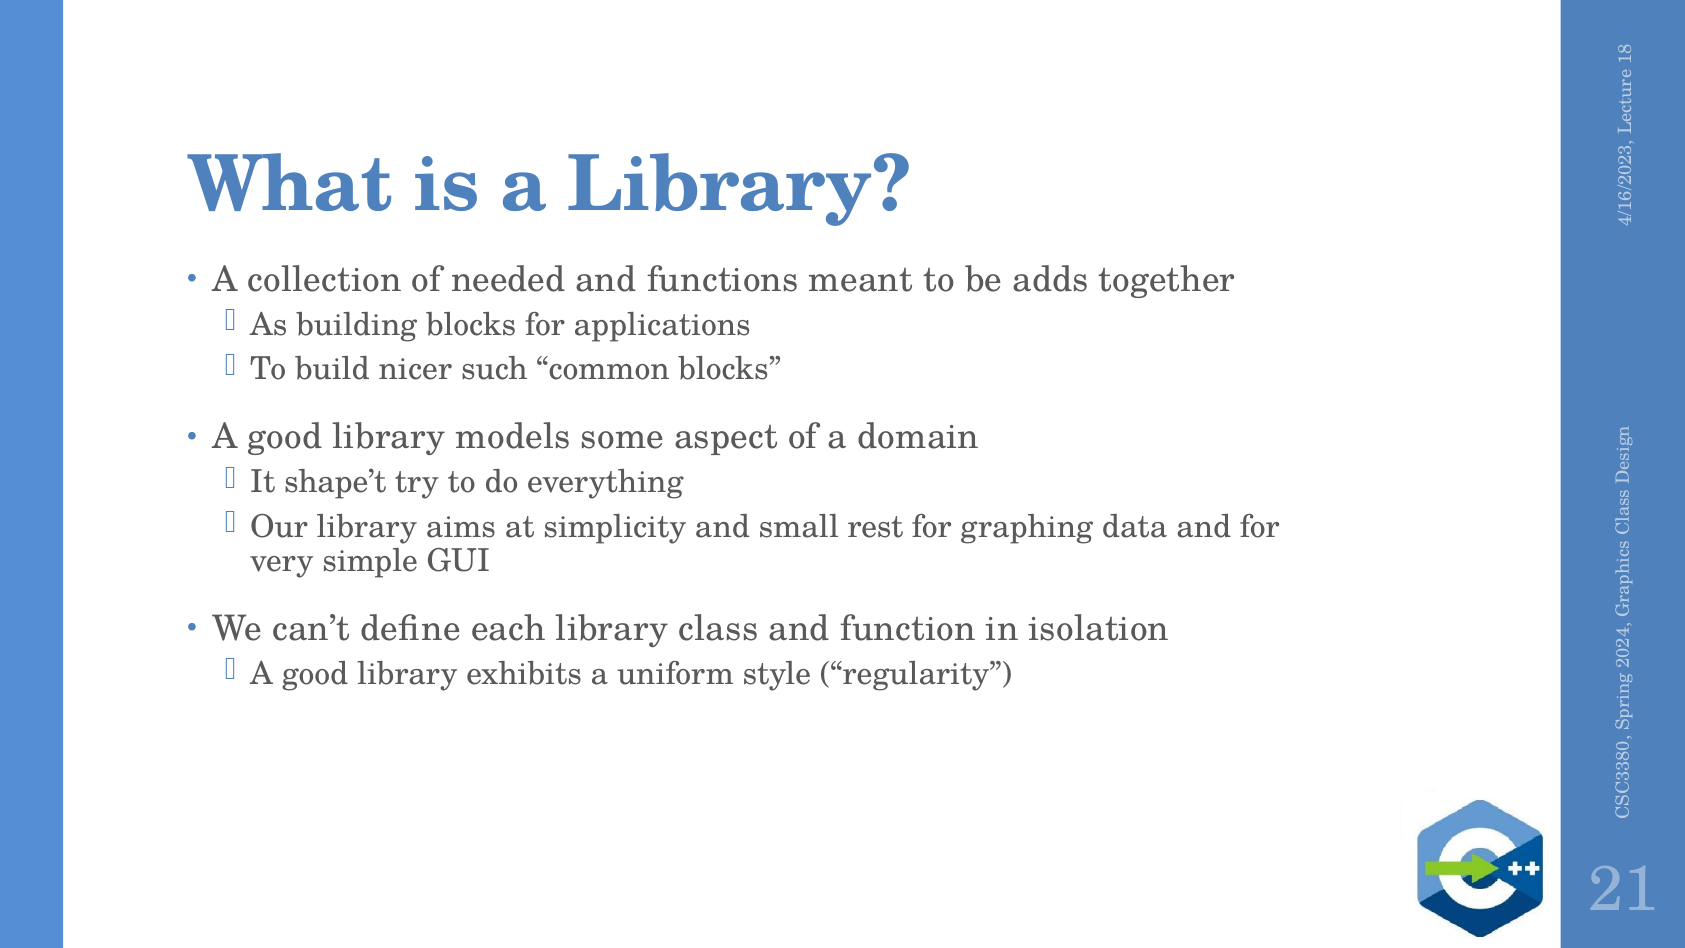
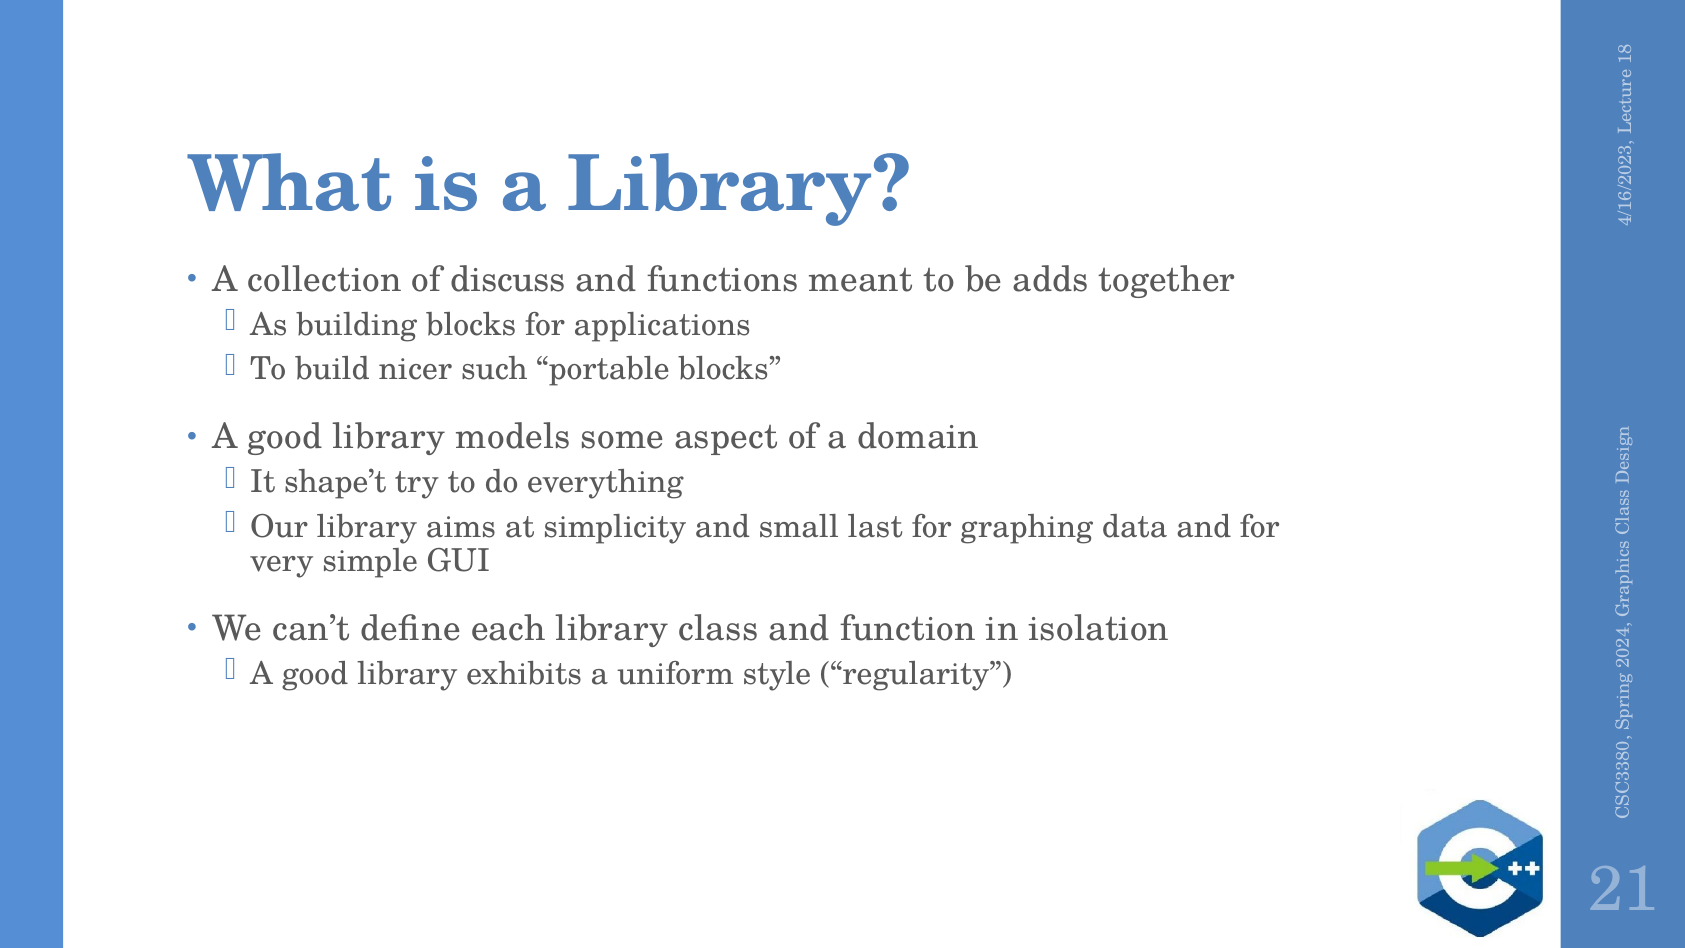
needed: needed -> discuss
common: common -> portable
rest: rest -> last
